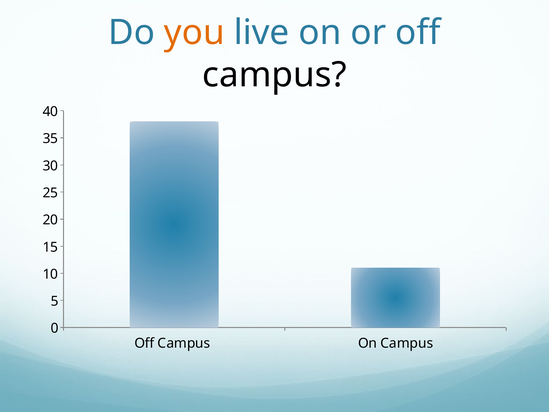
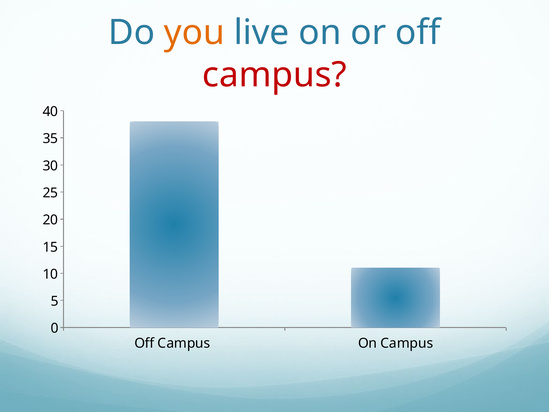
campus at (274, 75) colour: black -> red
